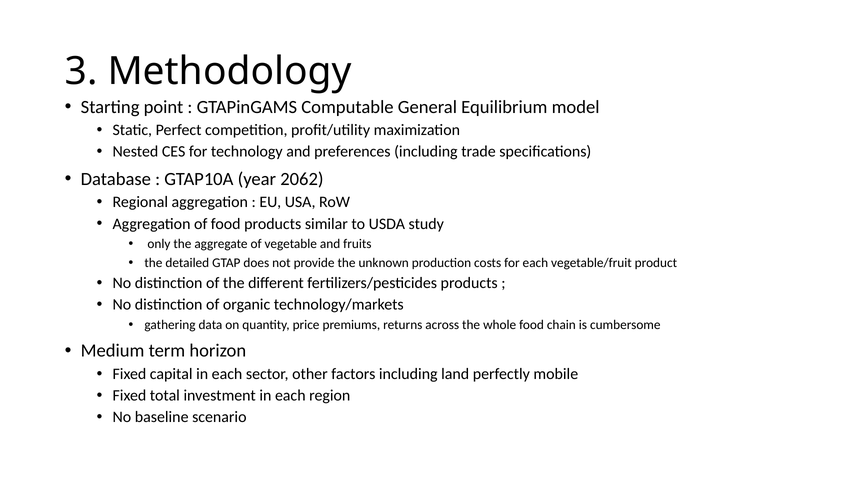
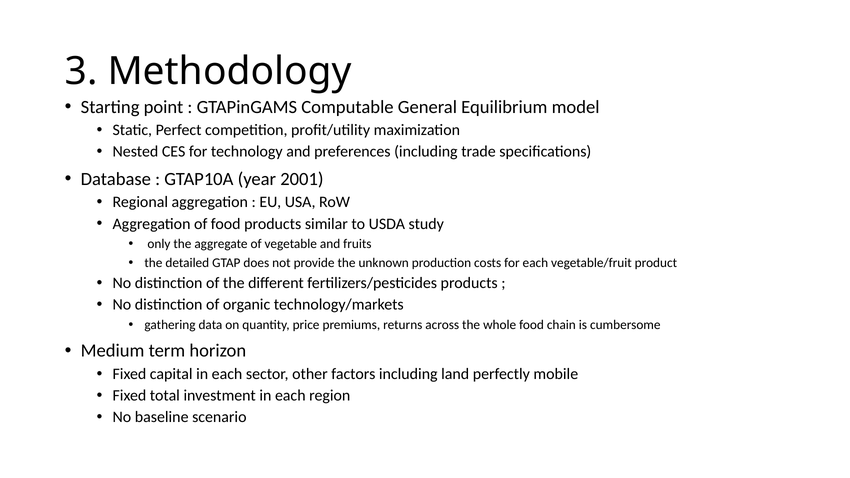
2062: 2062 -> 2001
